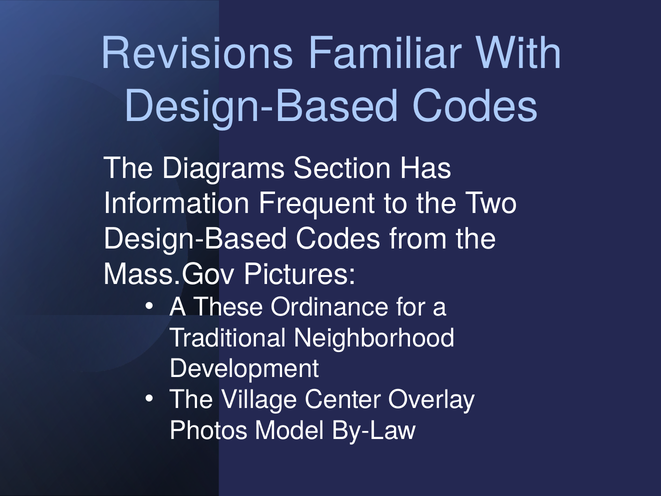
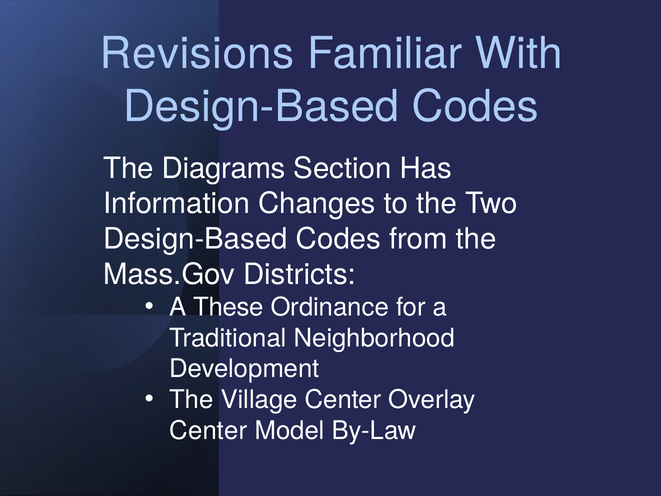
Frequent: Frequent -> Changes
Pictures: Pictures -> Districts
Photos at (209, 430): Photos -> Center
